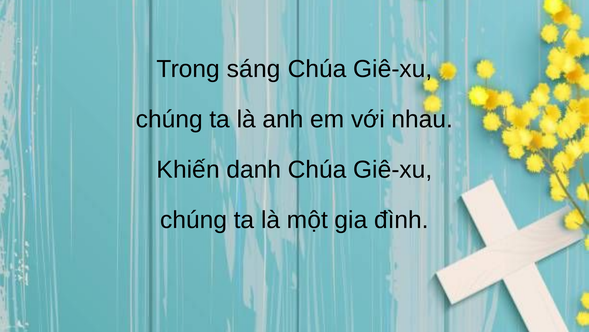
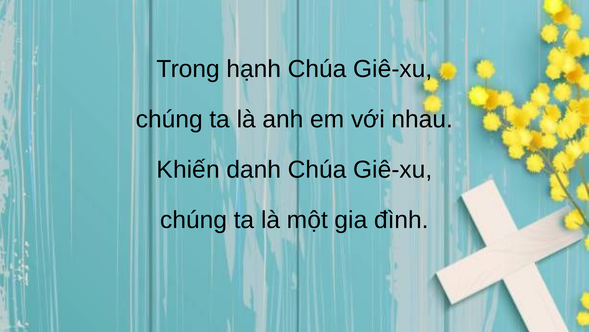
sáng: sáng -> hạnh
